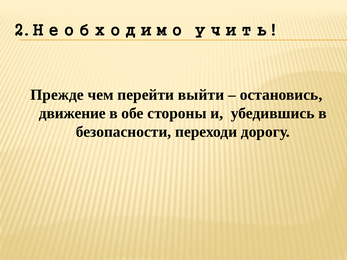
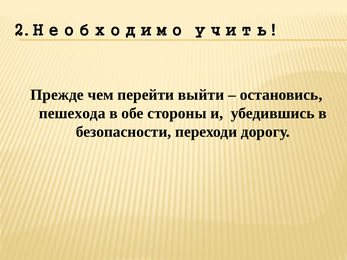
движение: движение -> пешехода
